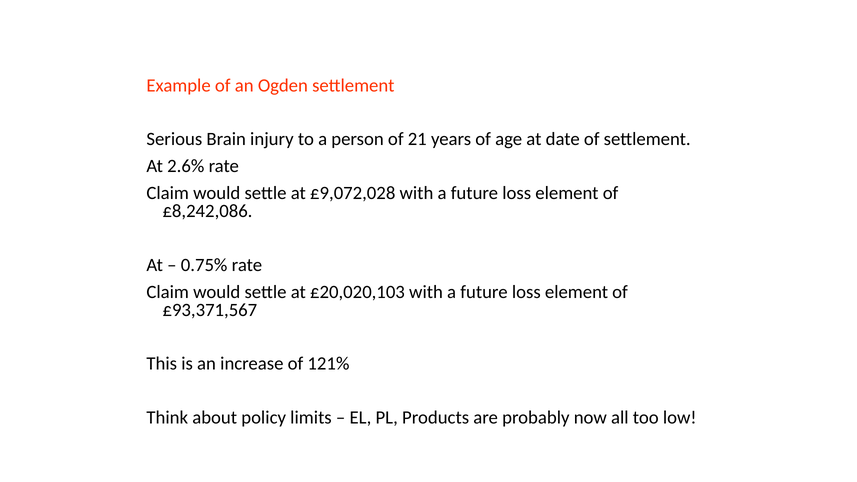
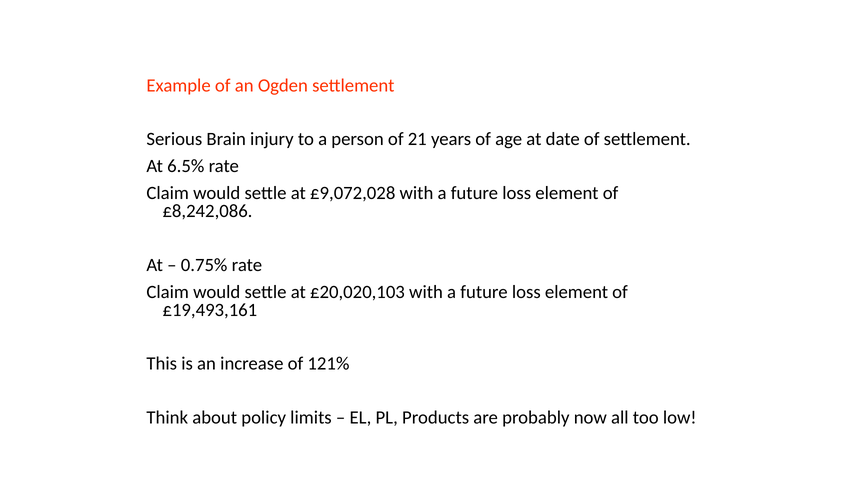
2.6%: 2.6% -> 6.5%
£93,371,567: £93,371,567 -> £19,493,161
